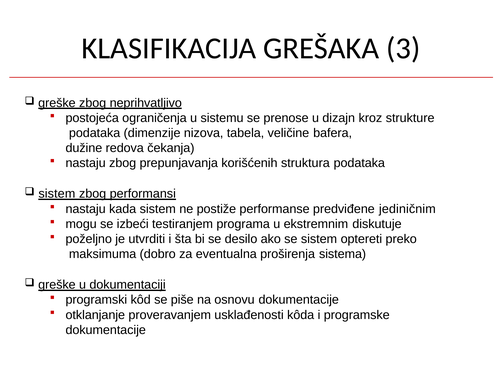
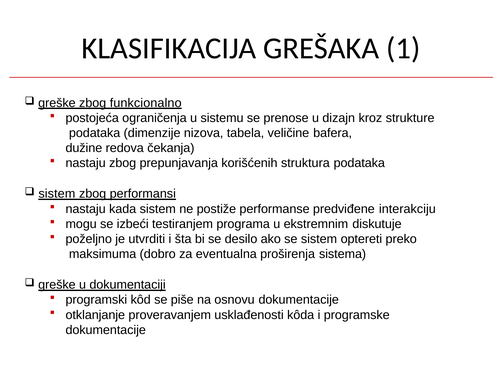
3: 3 -> 1
neprihvatljivo: neprihvatljivo -> funkcionalno
jediničnim: jediničnim -> interakciju
